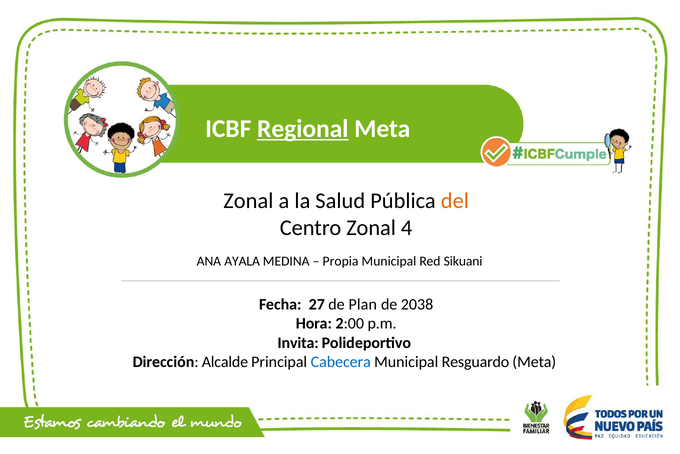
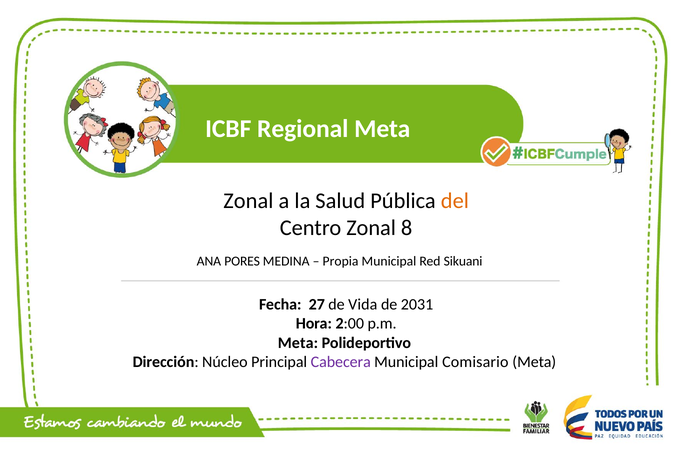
Regional underline: present -> none
4: 4 -> 8
AYALA: AYALA -> PORES
Plan: Plan -> Vida
2038: 2038 -> 2031
Invita at (298, 342): Invita -> Meta
Alcalde: Alcalde -> Núcleo
Cabecera colour: blue -> purple
Resguardo: Resguardo -> Comisario
